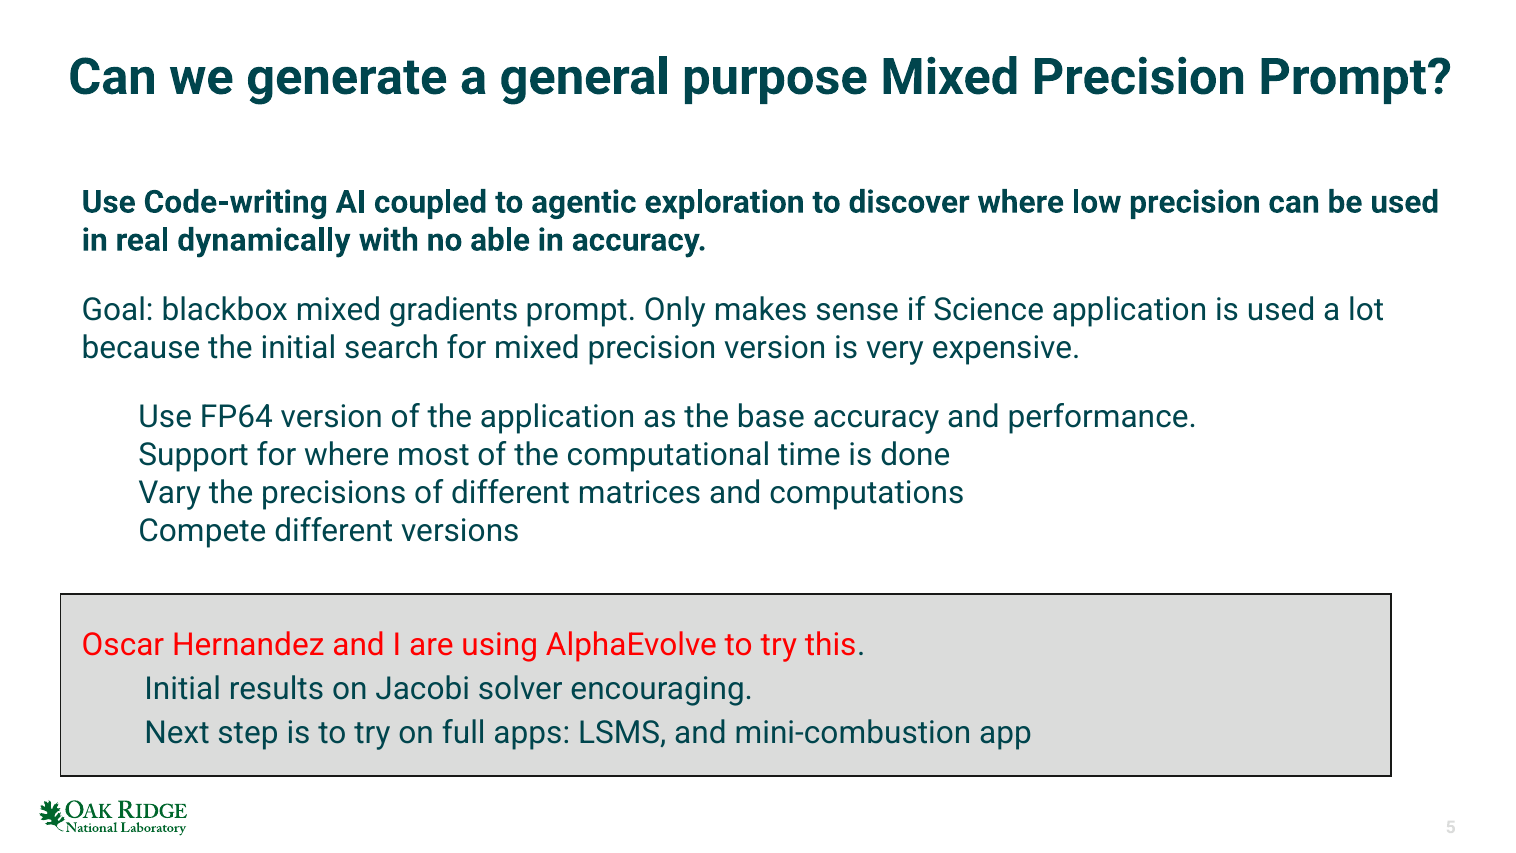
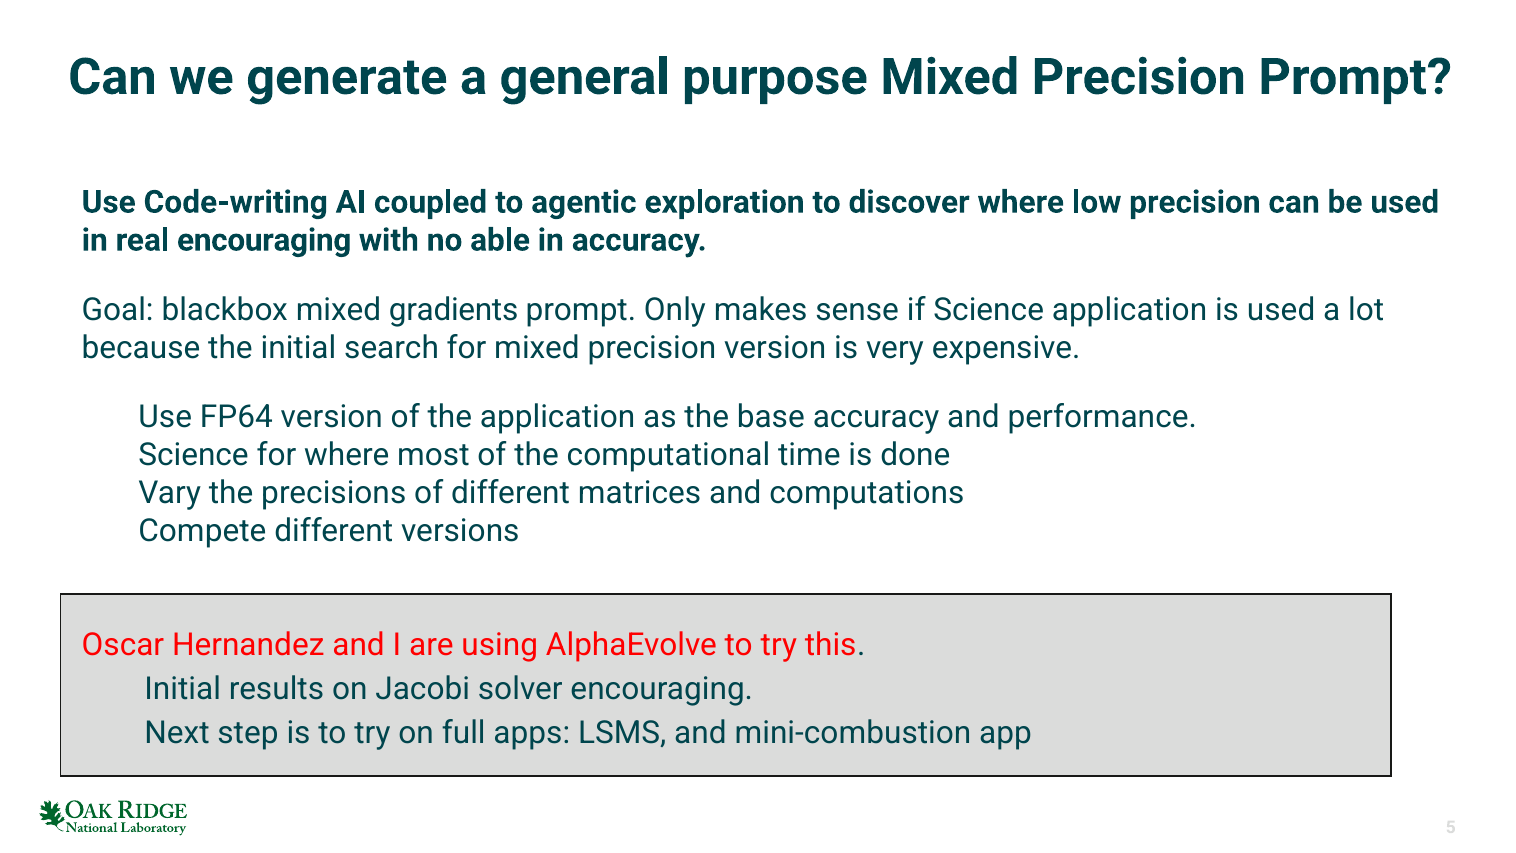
real dynamically: dynamically -> encouraging
Support at (194, 455): Support -> Science
